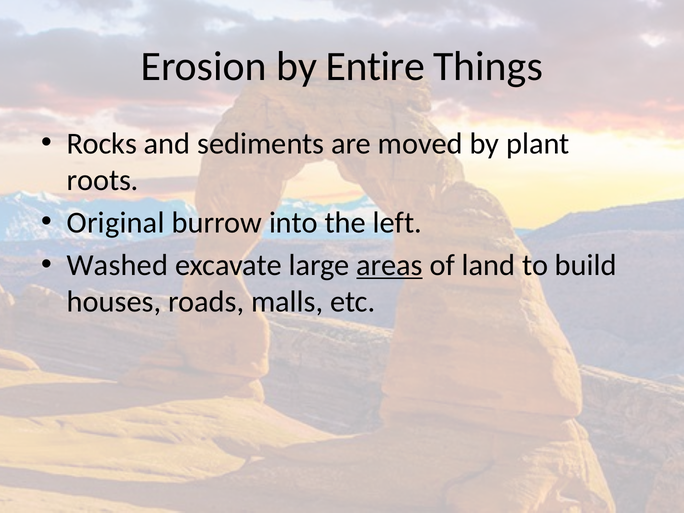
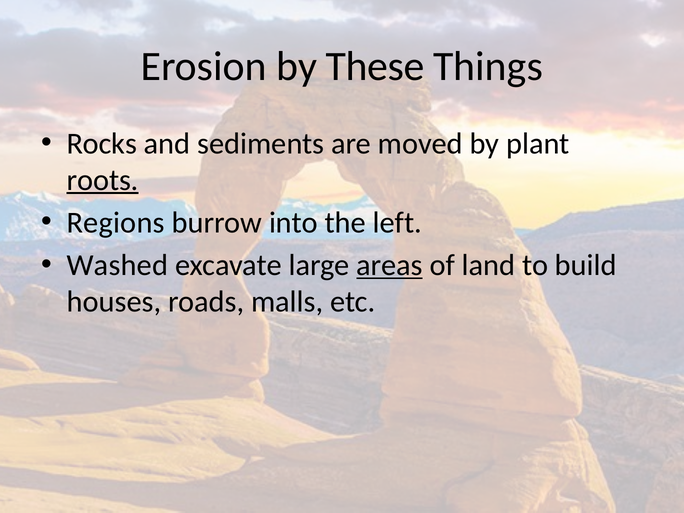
Entire: Entire -> These
roots underline: none -> present
Original: Original -> Regions
